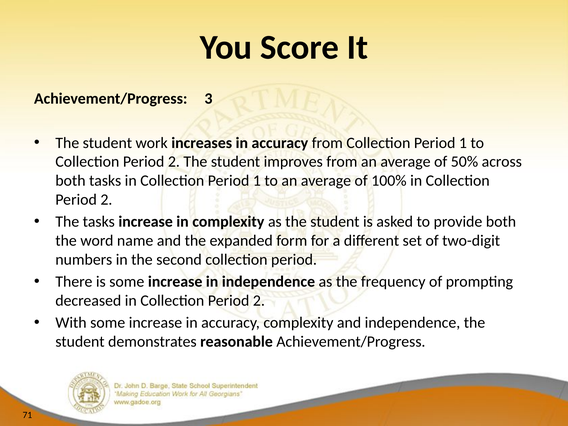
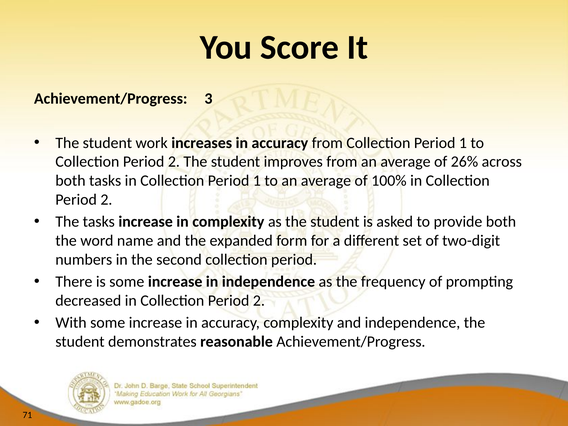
50%: 50% -> 26%
